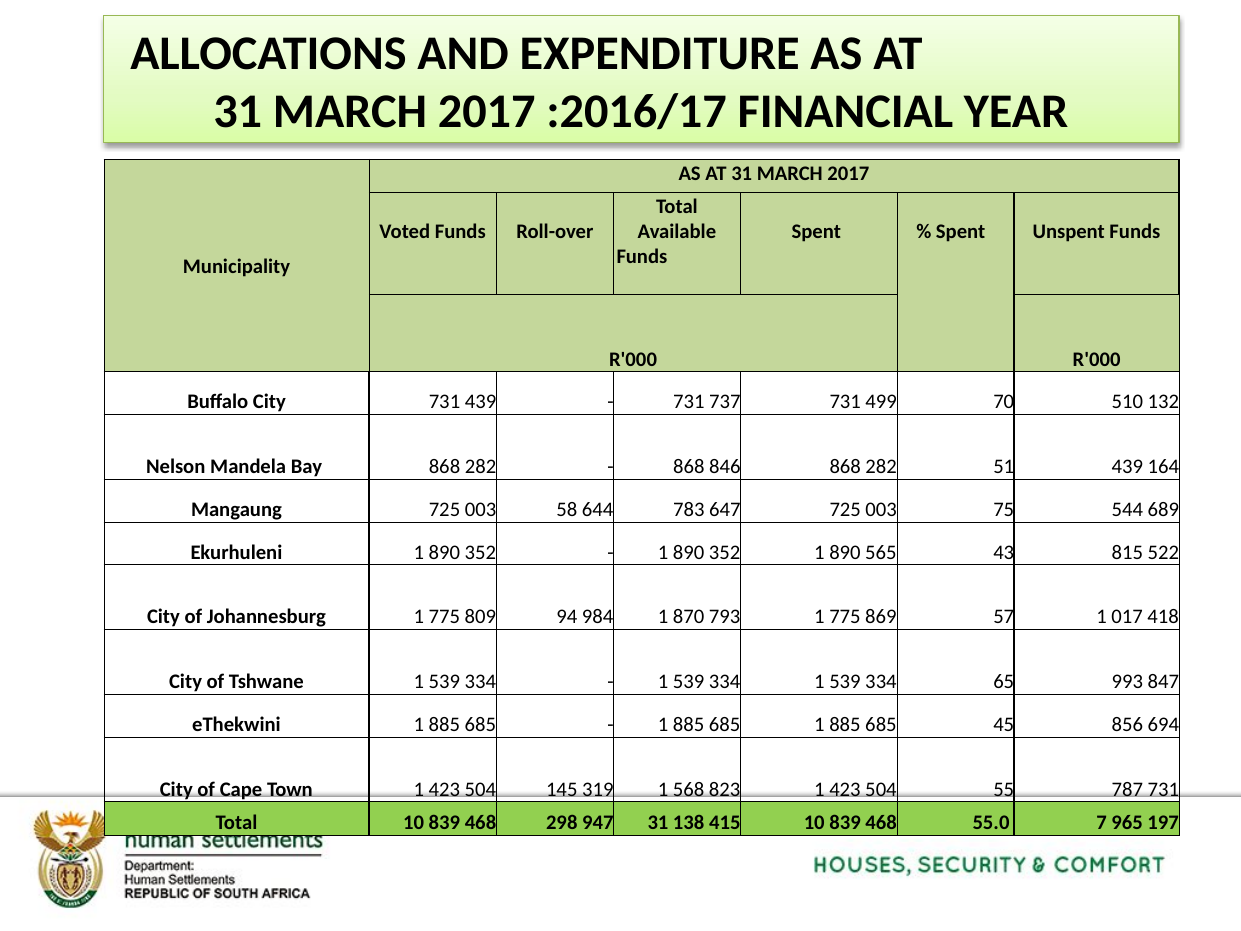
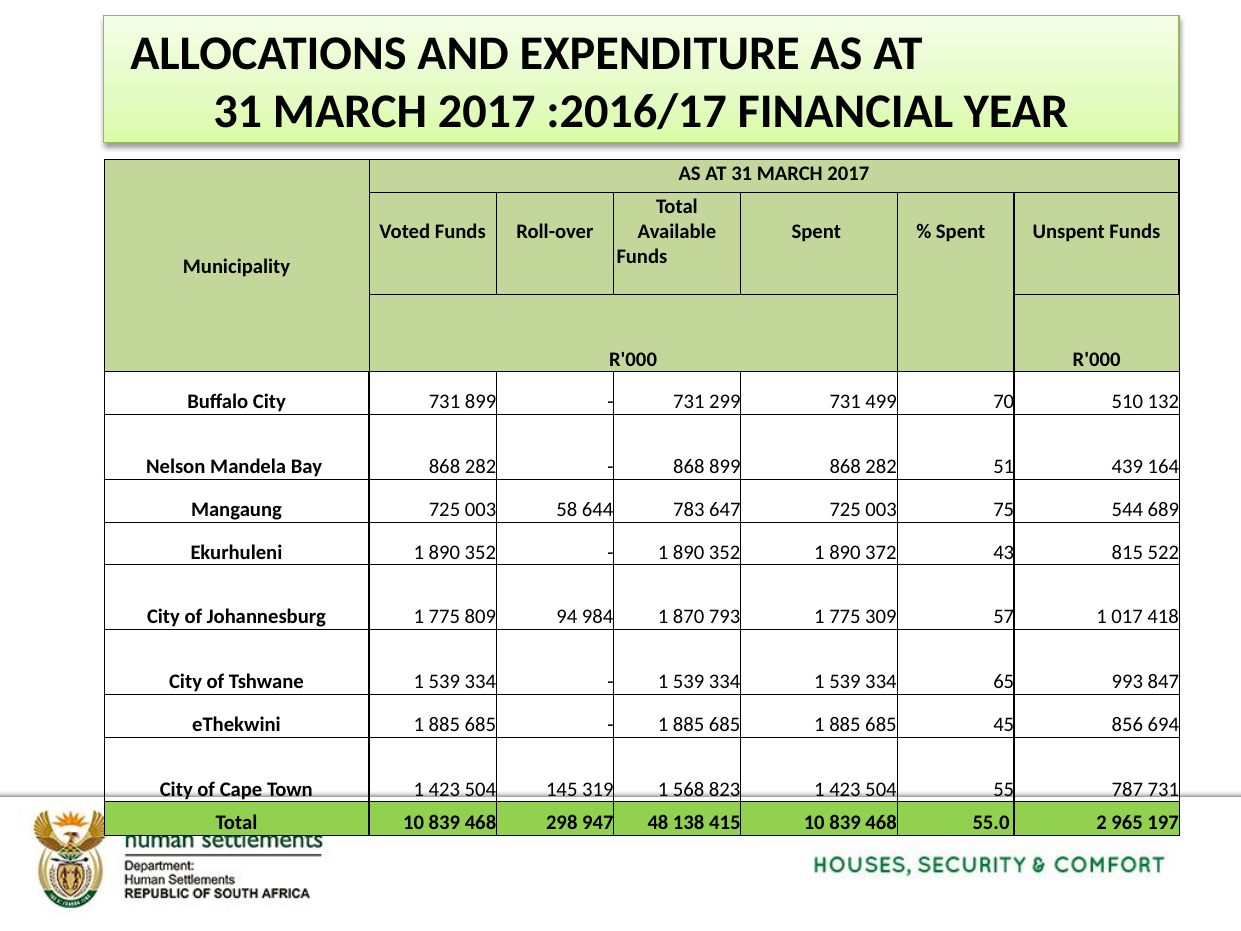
731 439: 439 -> 899
737: 737 -> 299
868 846: 846 -> 899
565: 565 -> 372
869: 869 -> 309
947 31: 31 -> 48
7: 7 -> 2
